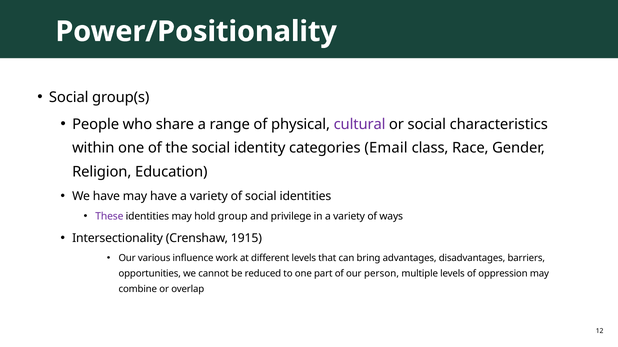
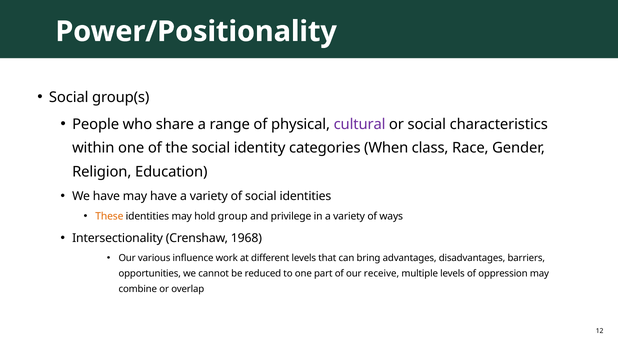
Email: Email -> When
These colour: purple -> orange
1915: 1915 -> 1968
person: person -> receive
